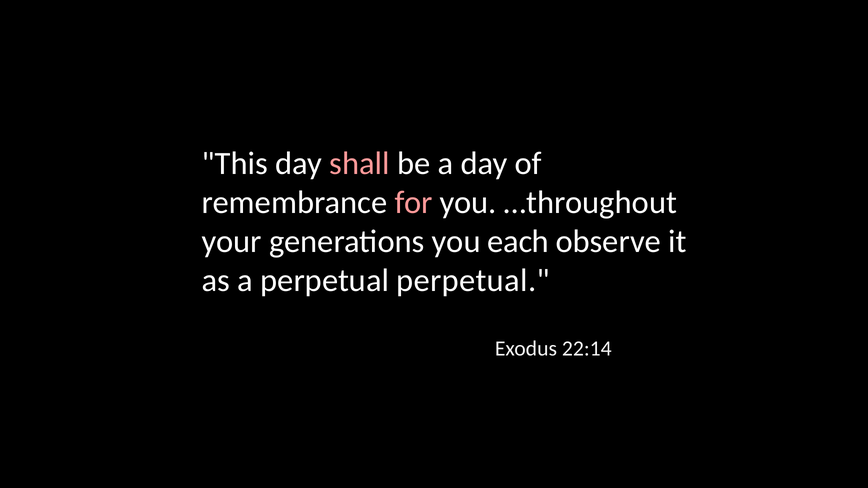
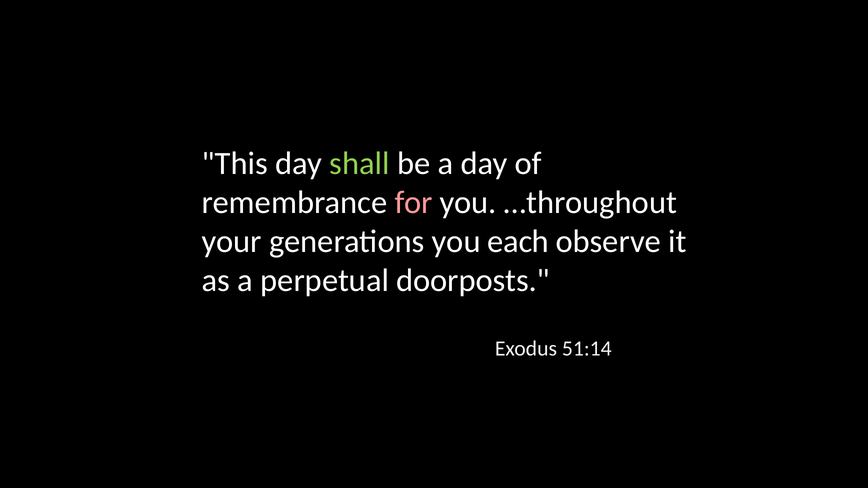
shall colour: pink -> light green
perpetual perpetual: perpetual -> doorposts
22:14: 22:14 -> 51:14
